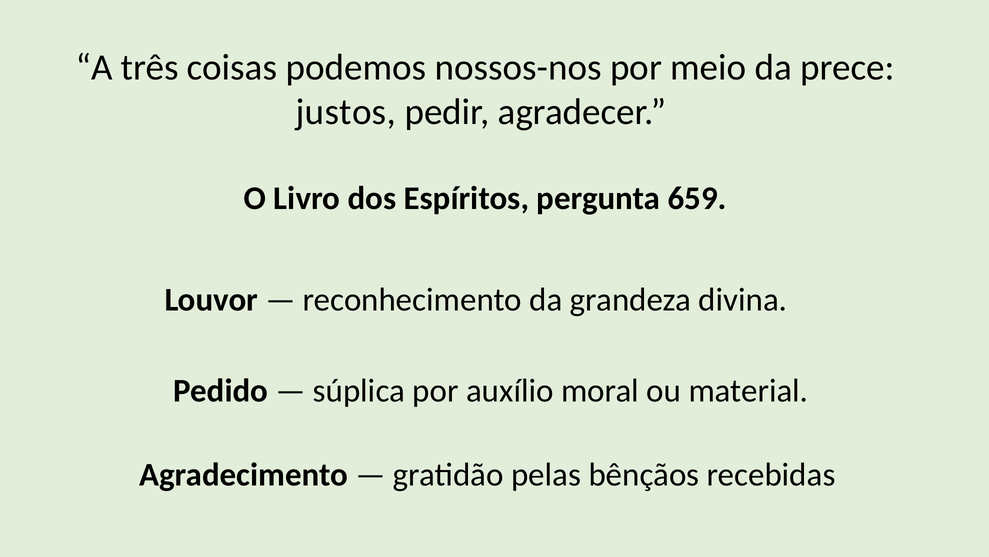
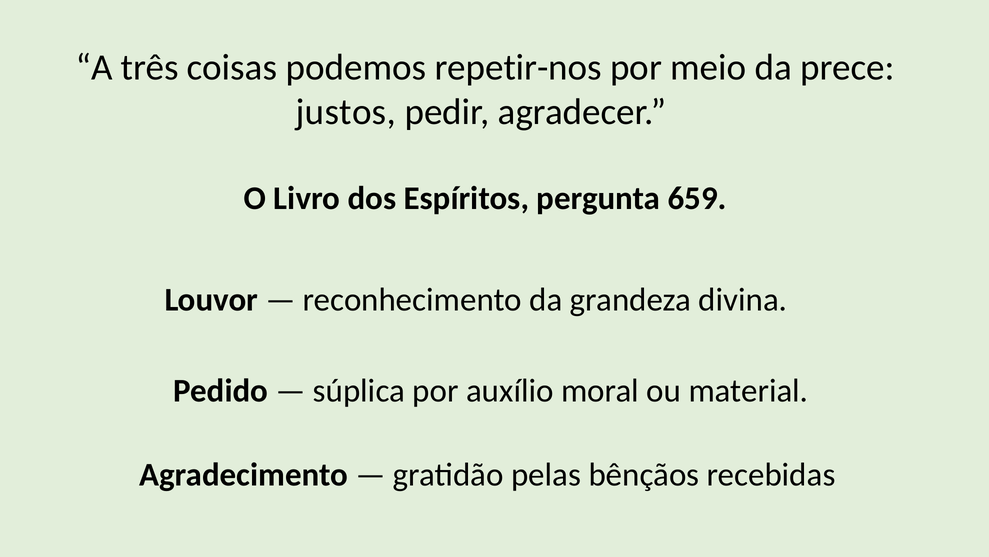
nossos-nos: nossos-nos -> repetir-nos
